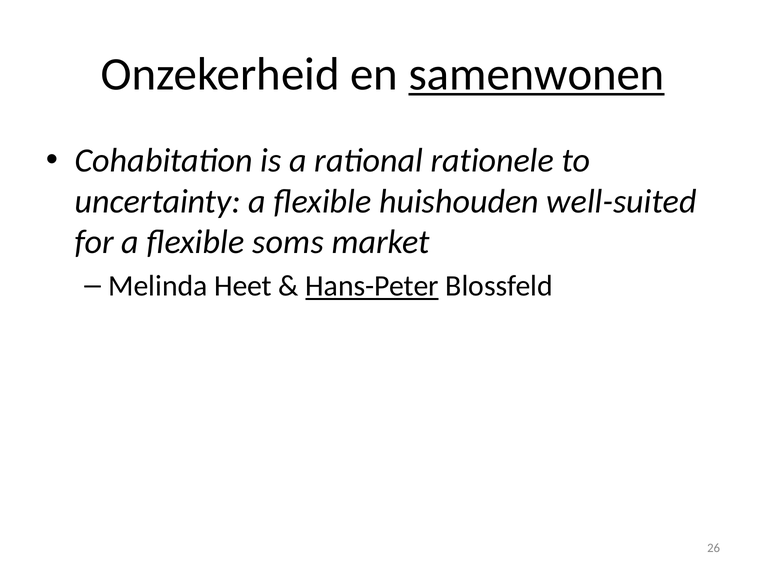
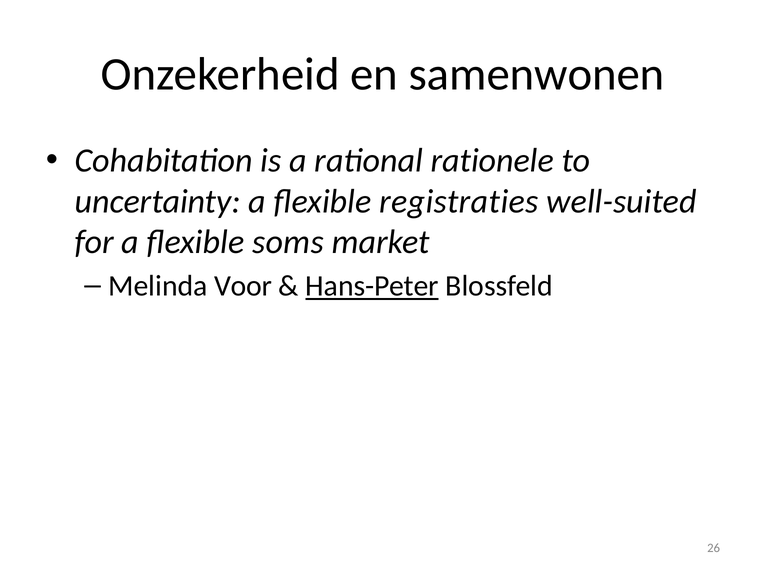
samenwonen underline: present -> none
huishouden: huishouden -> registraties
Heet: Heet -> Voor
